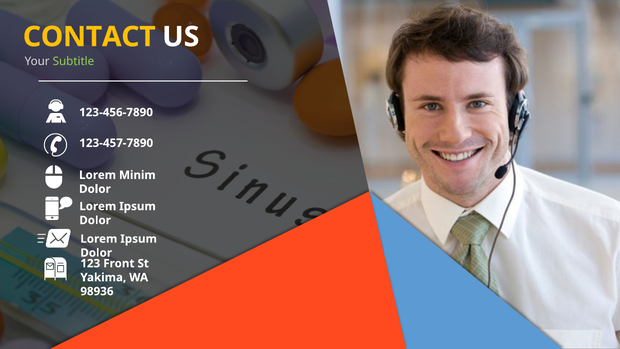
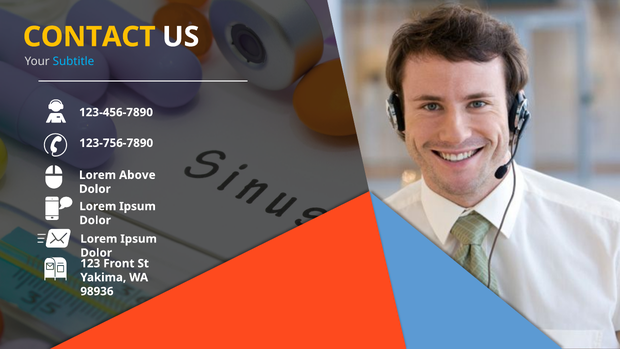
Subtitle colour: light green -> light blue
123-457-7890: 123-457-7890 -> 123-756-7890
Minim: Minim -> Above
